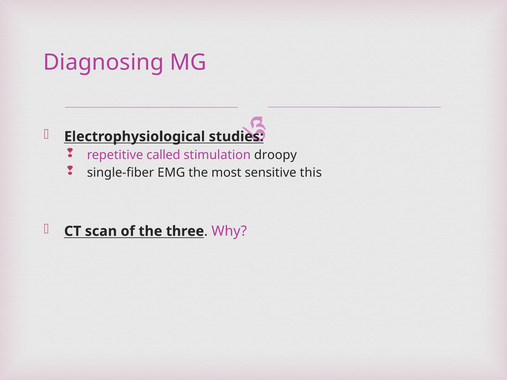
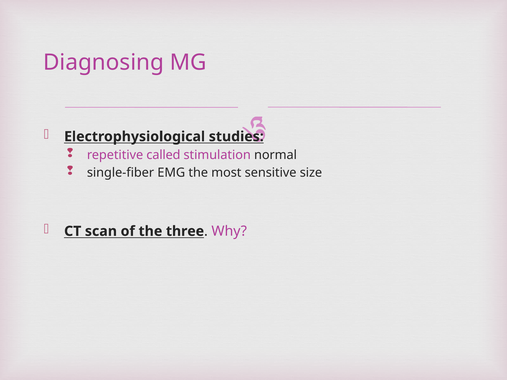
droopy: droopy -> normal
this: this -> size
